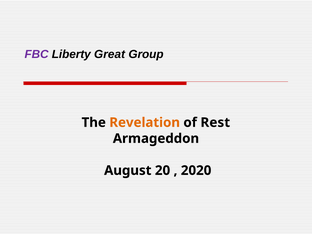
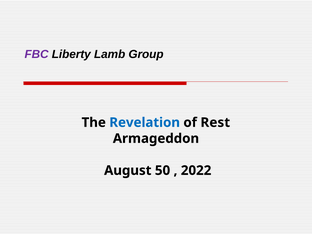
Great: Great -> Lamb
Revelation colour: orange -> blue
20: 20 -> 50
2020: 2020 -> 2022
